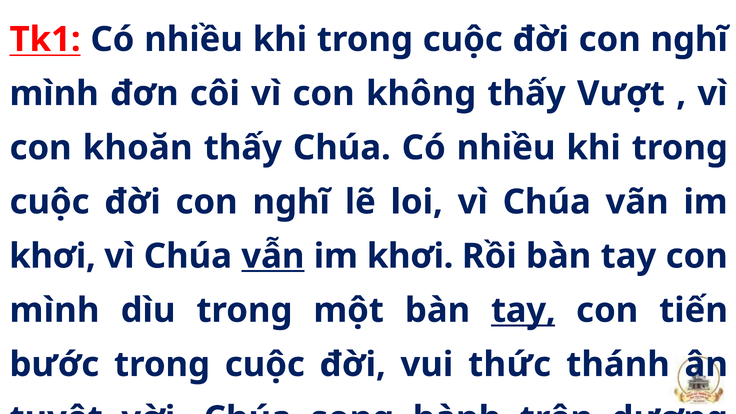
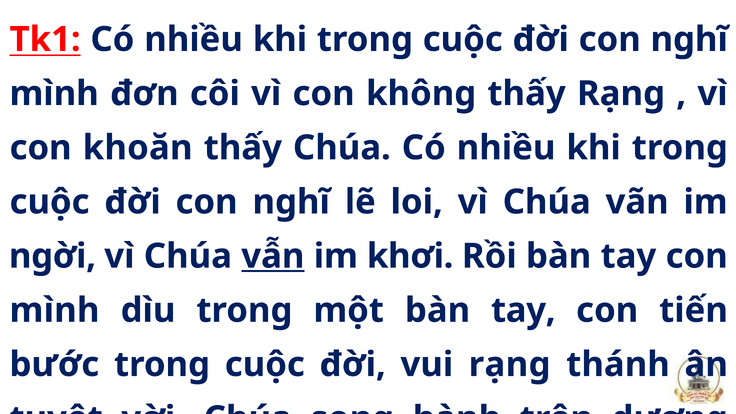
thấy Vượt: Vượt -> Rạng
khơi at (52, 256): khơi -> ngời
tay at (523, 310) underline: present -> none
thức at (510, 365): thức -> rạng
